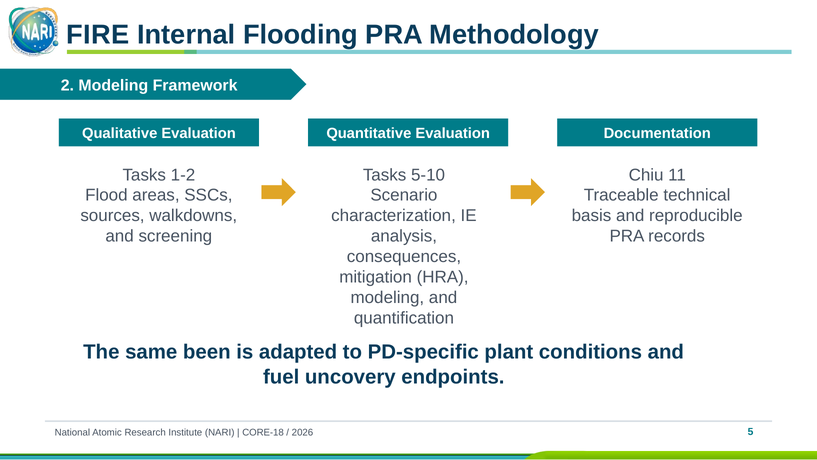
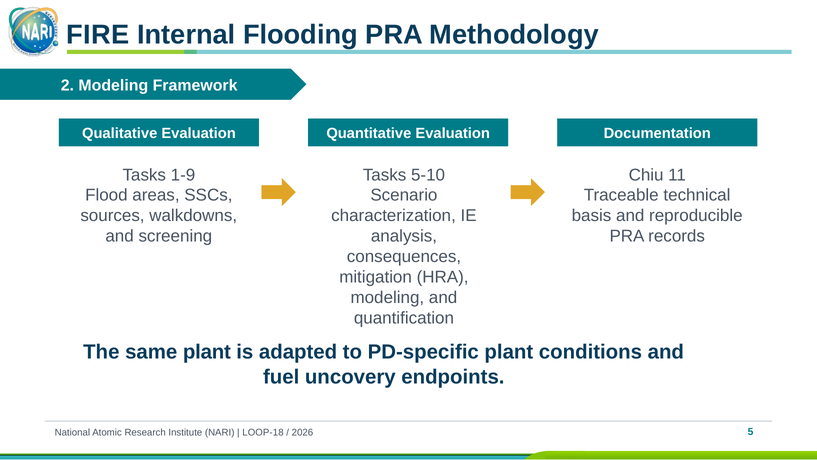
1-2: 1-2 -> 1-9
same been: been -> plant
CORE-18: CORE-18 -> LOOP-18
